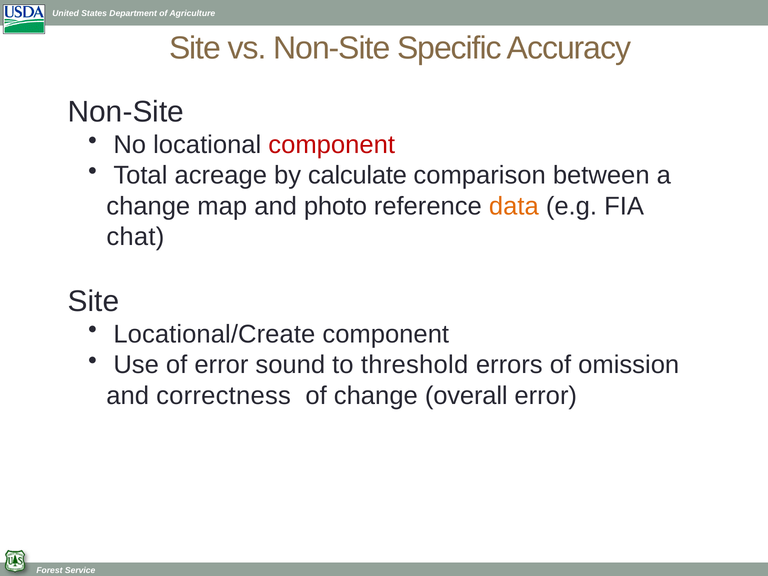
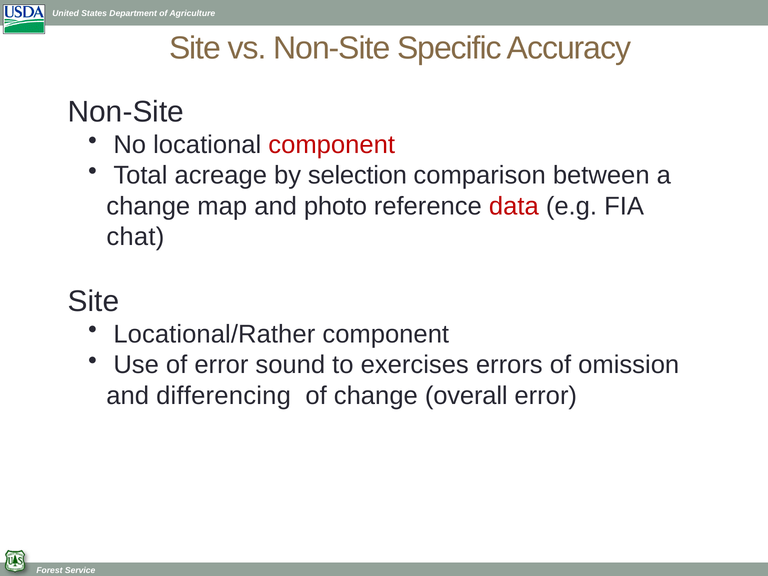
calculate: calculate -> selection
data colour: orange -> red
Locational/Create: Locational/Create -> Locational/Rather
threshold: threshold -> exercises
correctness: correctness -> differencing
